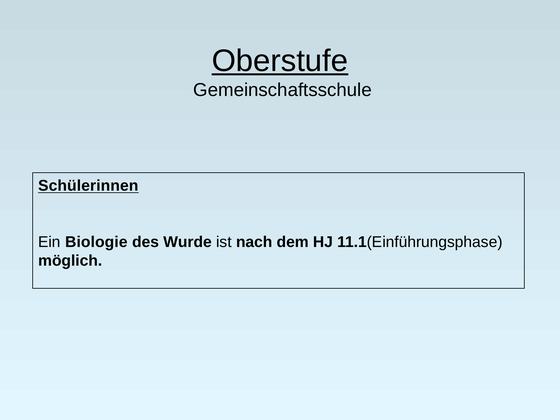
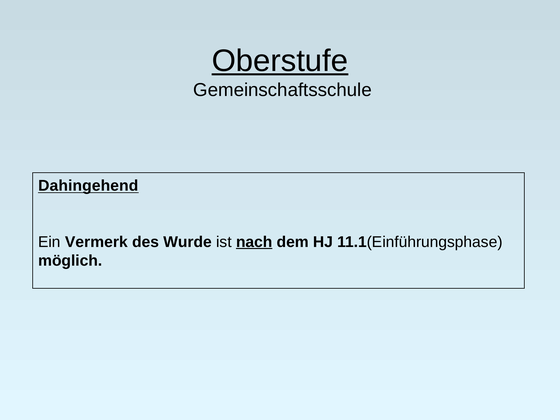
Schülerinnen: Schülerinnen -> Dahingehend
Biologie: Biologie -> Vermerk
nach underline: none -> present
